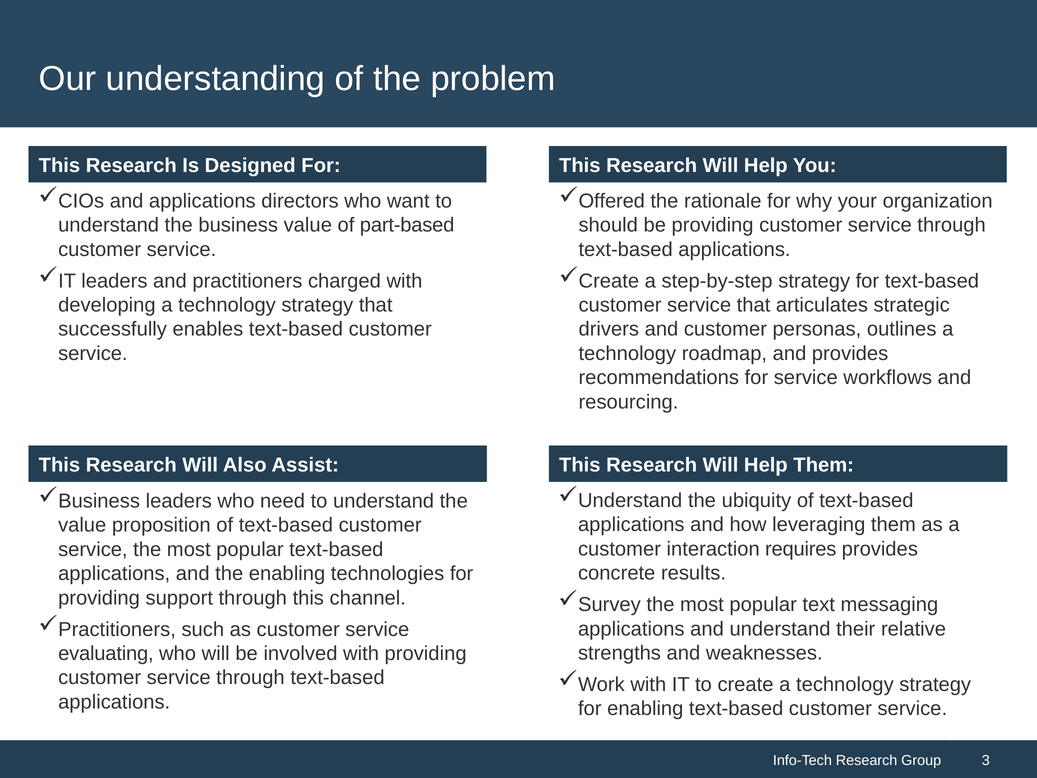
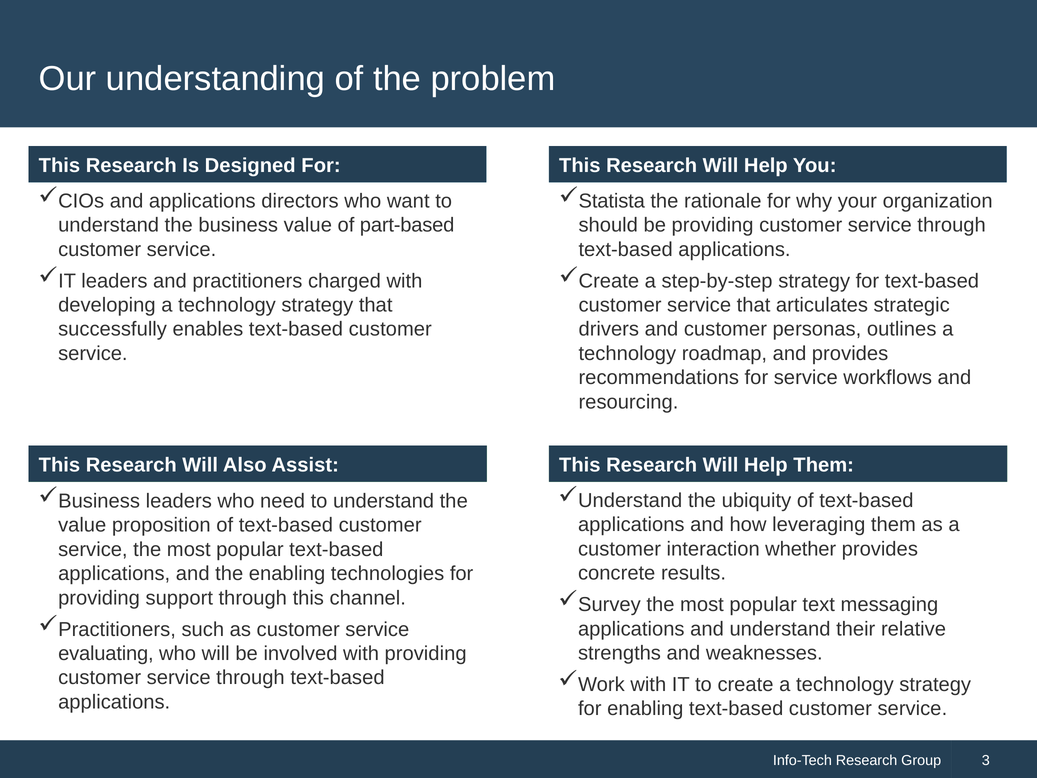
Offered: Offered -> Statista
requires: requires -> whether
